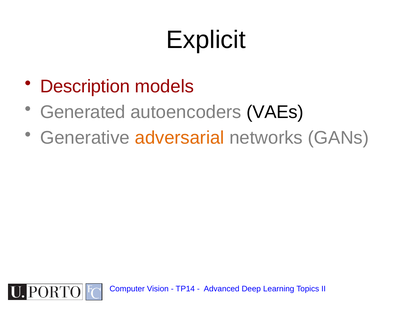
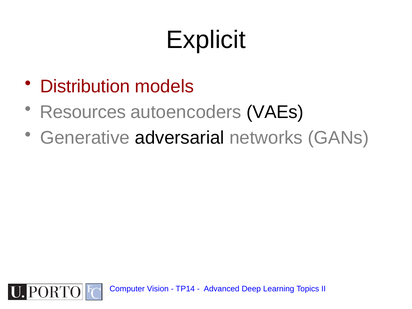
Description: Description -> Distribution
Generated: Generated -> Resources
adversarial colour: orange -> black
